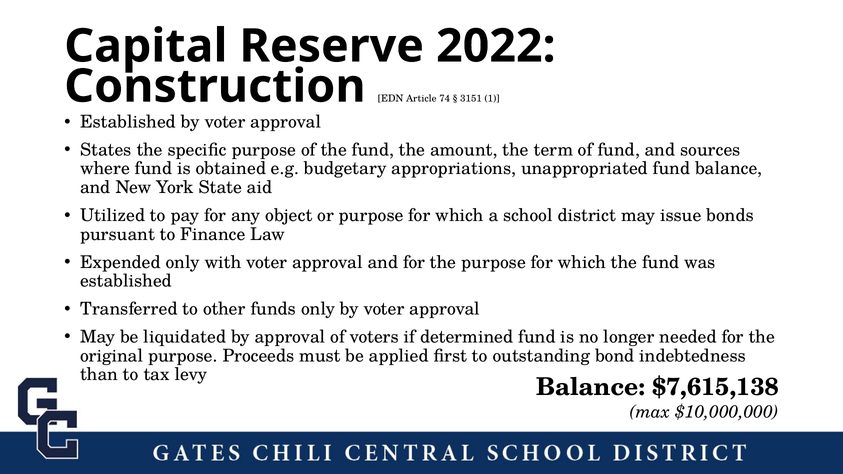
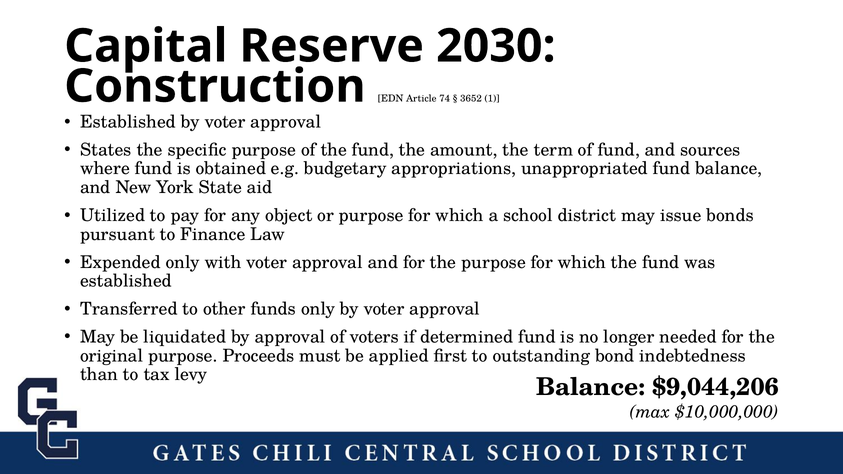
2022: 2022 -> 2030
3151: 3151 -> 3652
$7,615,138: $7,615,138 -> $9,044,206
